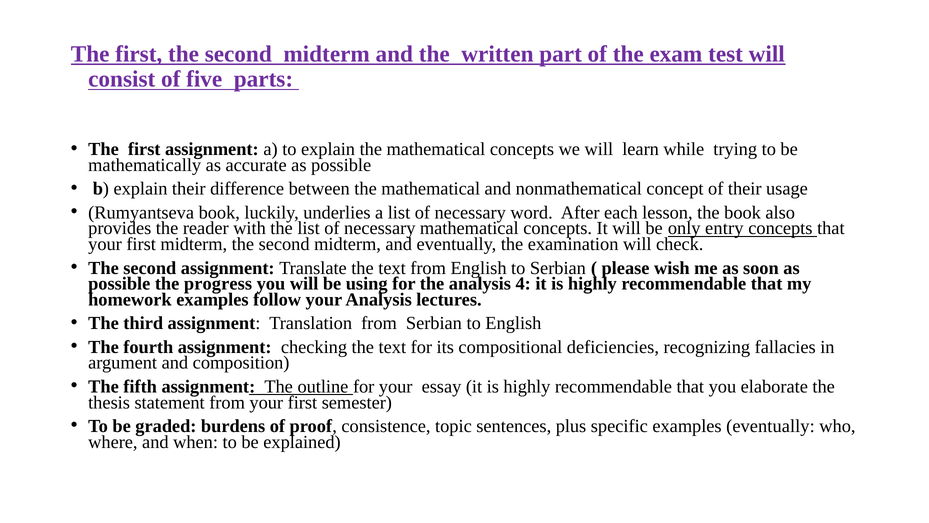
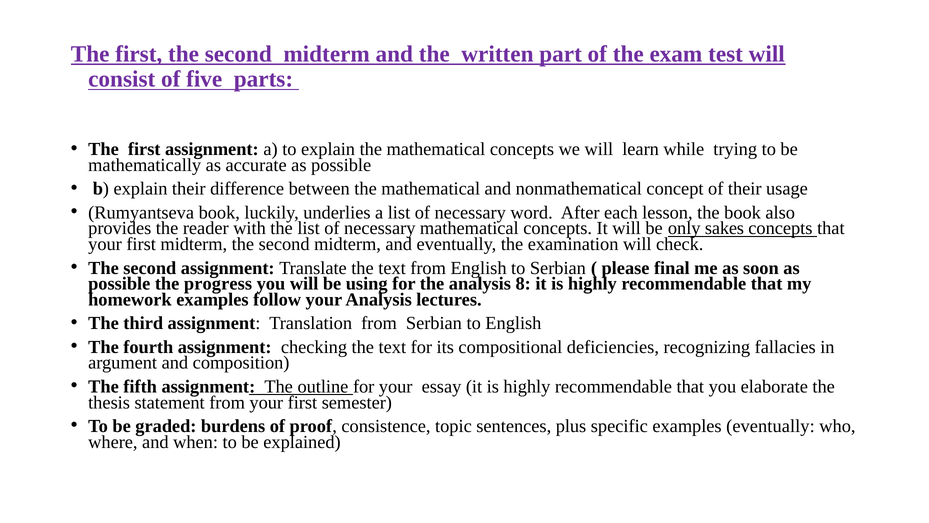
entry: entry -> sakes
wish: wish -> final
4: 4 -> 8
